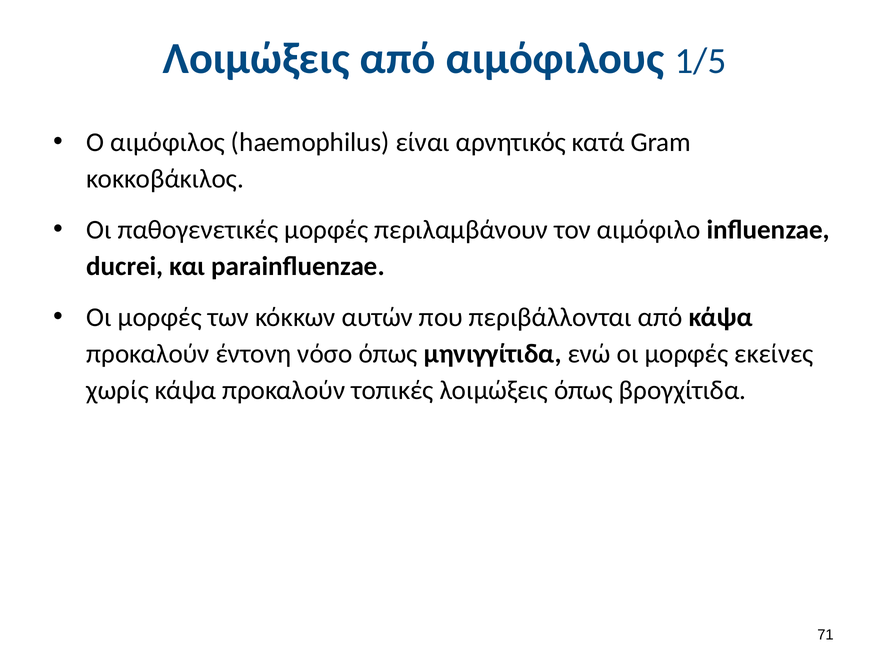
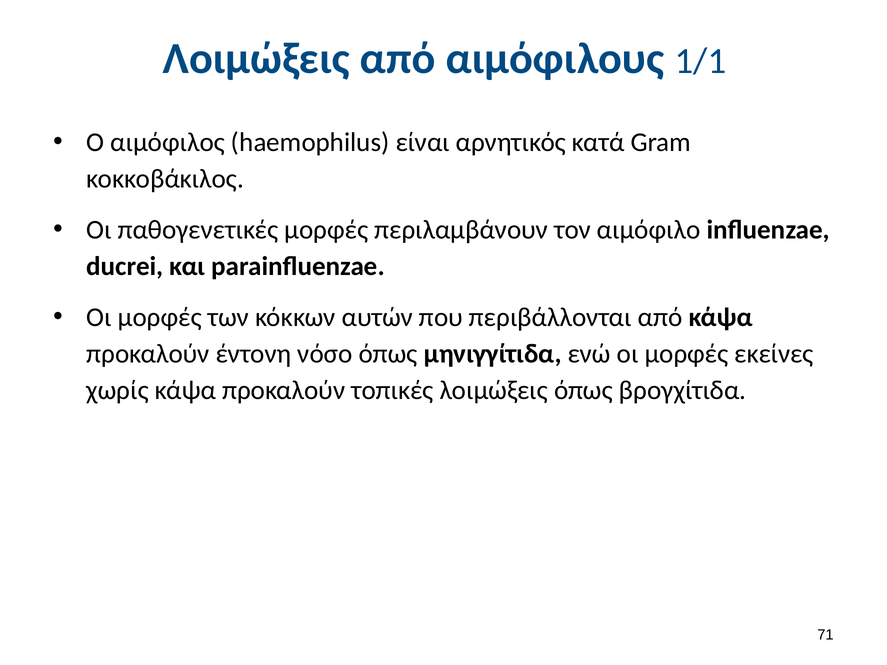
1/5: 1/5 -> 1/1
